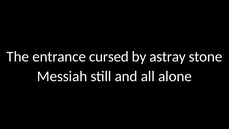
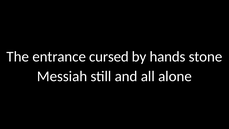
astray: astray -> hands
